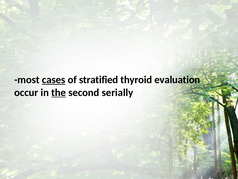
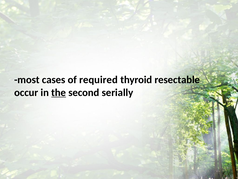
cases underline: present -> none
stratified: stratified -> required
evaluation: evaluation -> resectable
